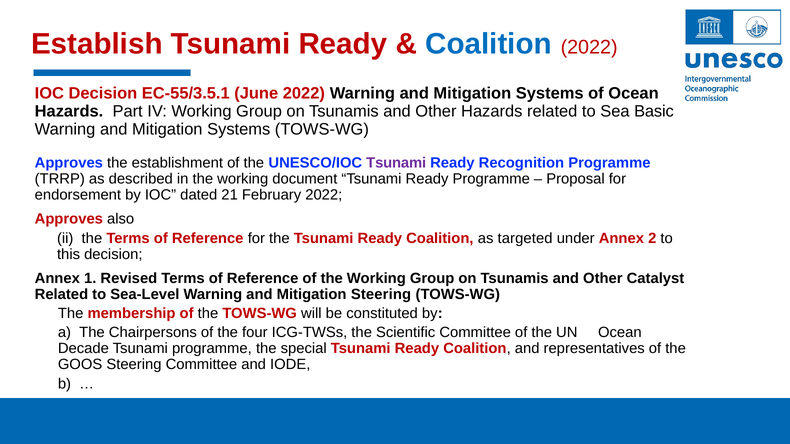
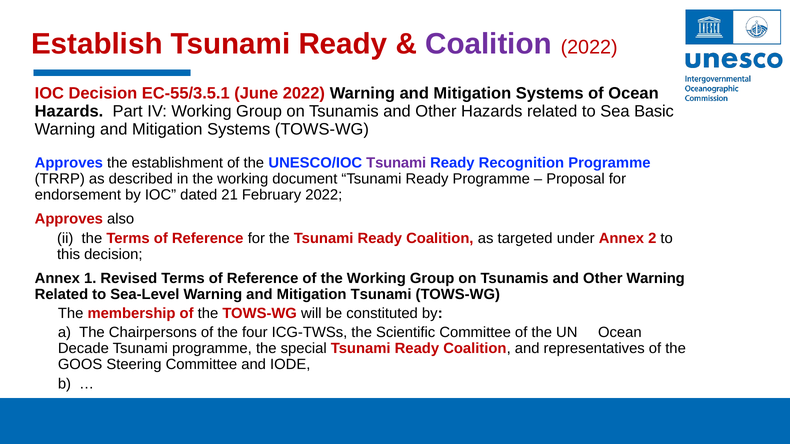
Coalition at (489, 44) colour: blue -> purple
Other Catalyst: Catalyst -> Warning
Mitigation Steering: Steering -> Tsunami
